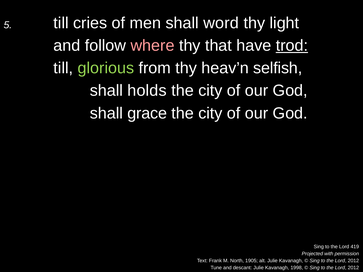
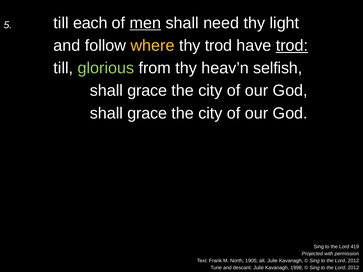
cries: cries -> each
men underline: none -> present
word: word -> need
where colour: pink -> yellow
thy that: that -> trod
holds at (147, 91): holds -> grace
